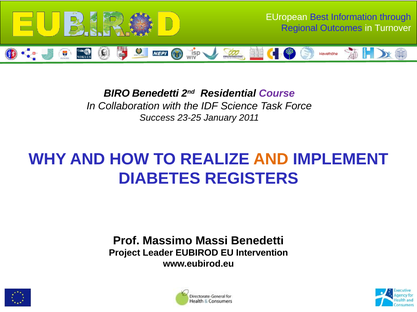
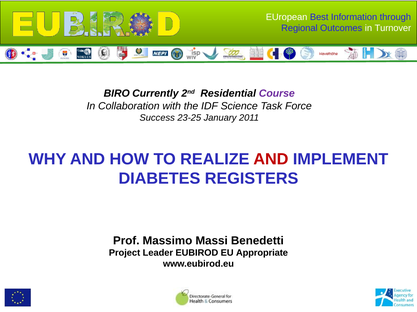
BIRO Benedetti: Benedetti -> Currently
AND at (271, 160) colour: orange -> red
Intervention: Intervention -> Appropriate
